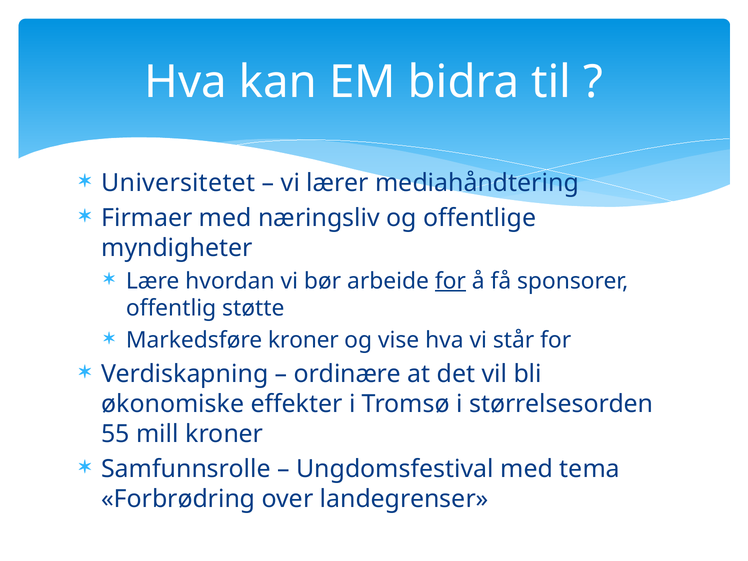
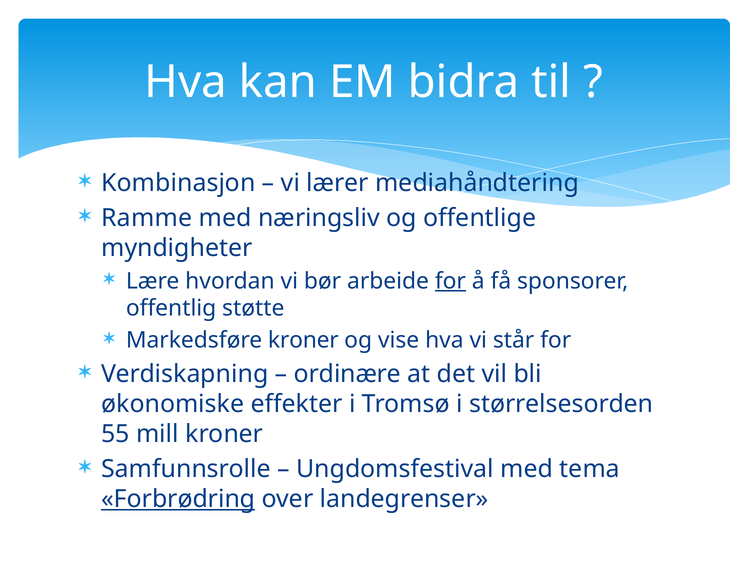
Universitetet: Universitetet -> Kombinasjon
Firmaer: Firmaer -> Ramme
Forbrødring underline: none -> present
